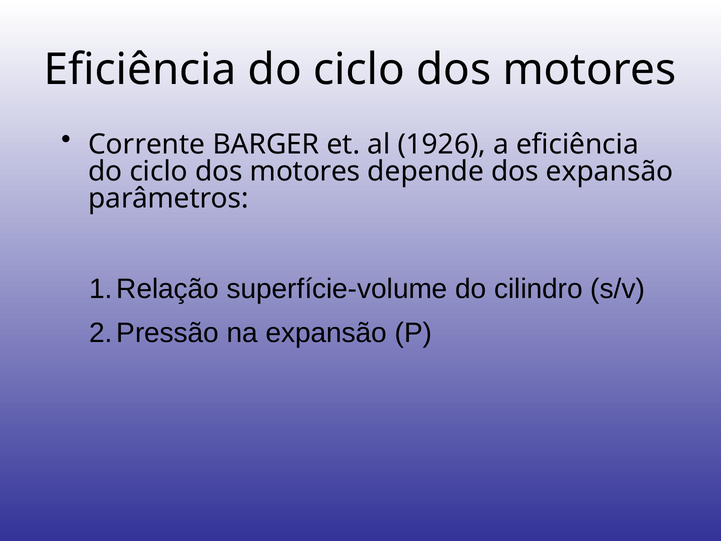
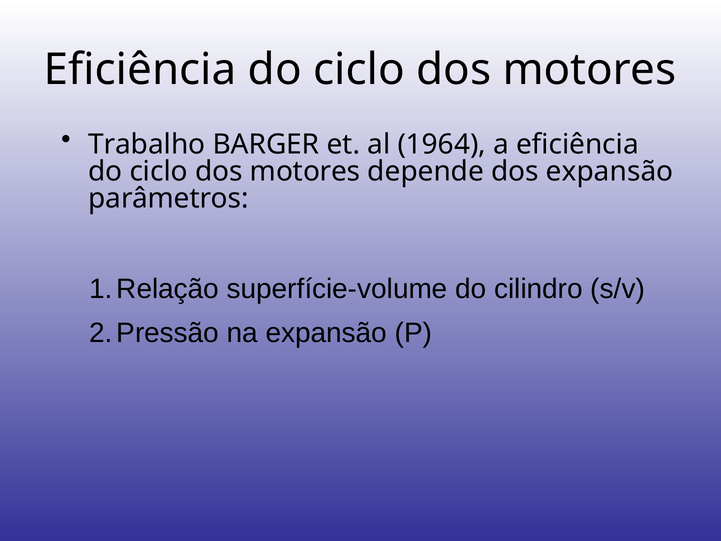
Corrente: Corrente -> Trabalho
1926: 1926 -> 1964
